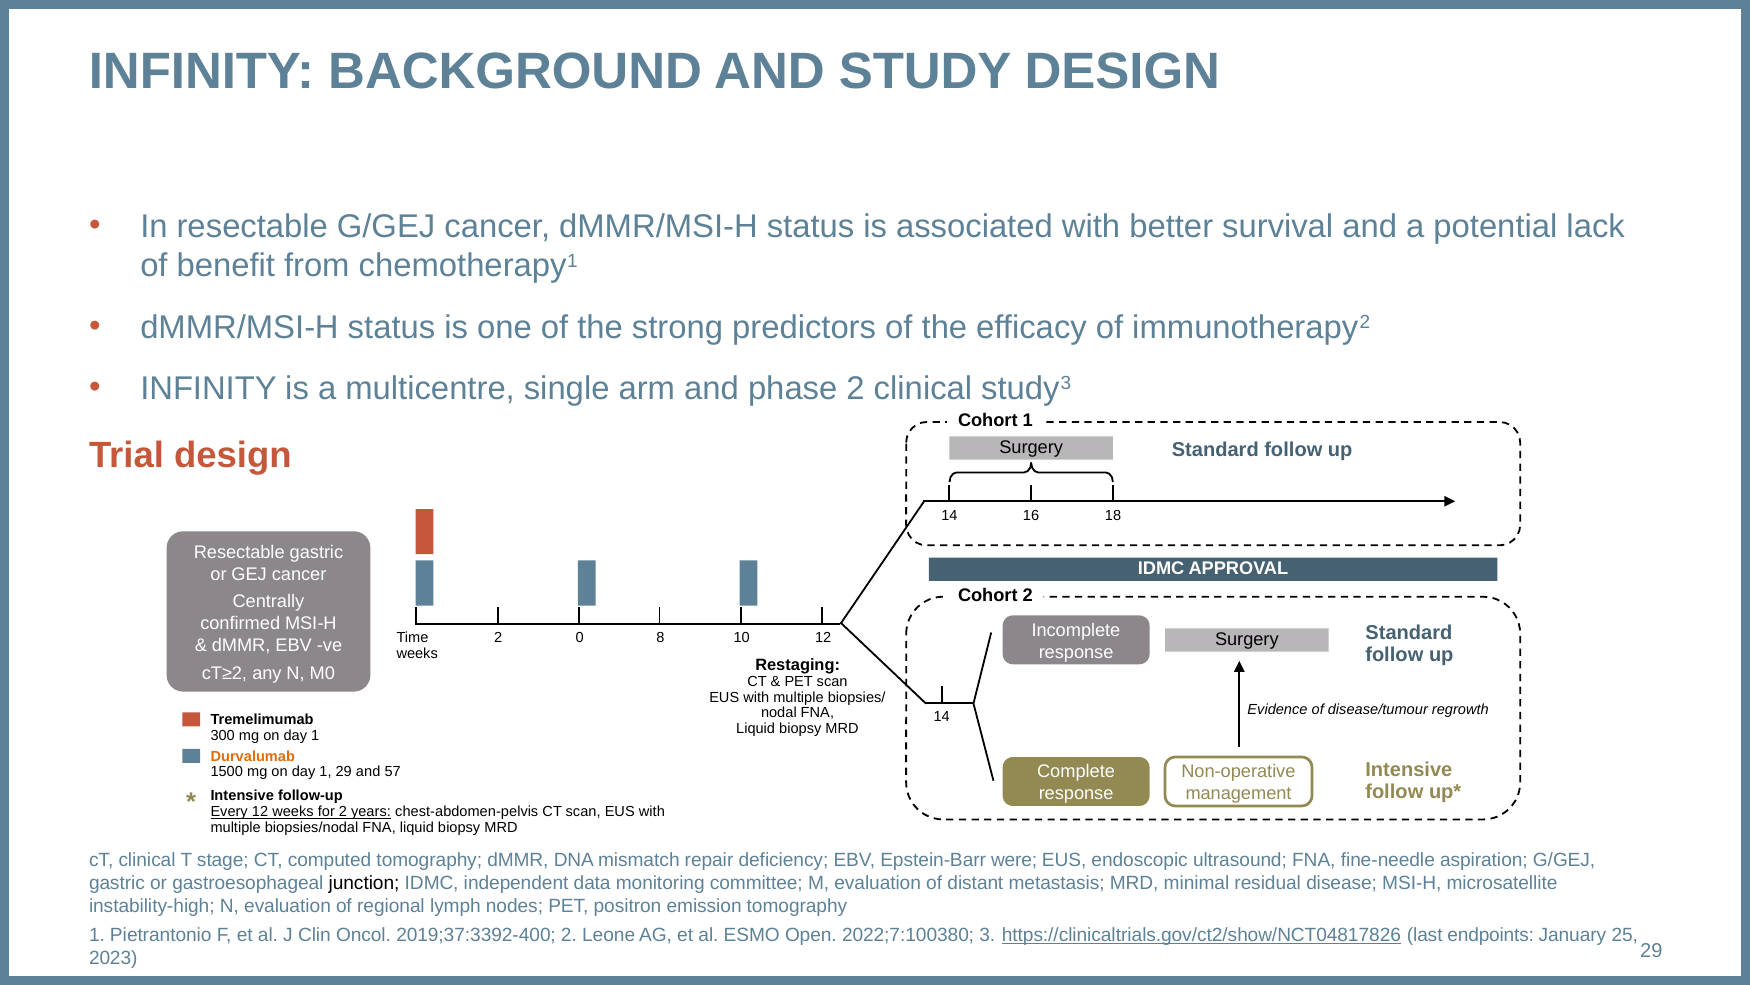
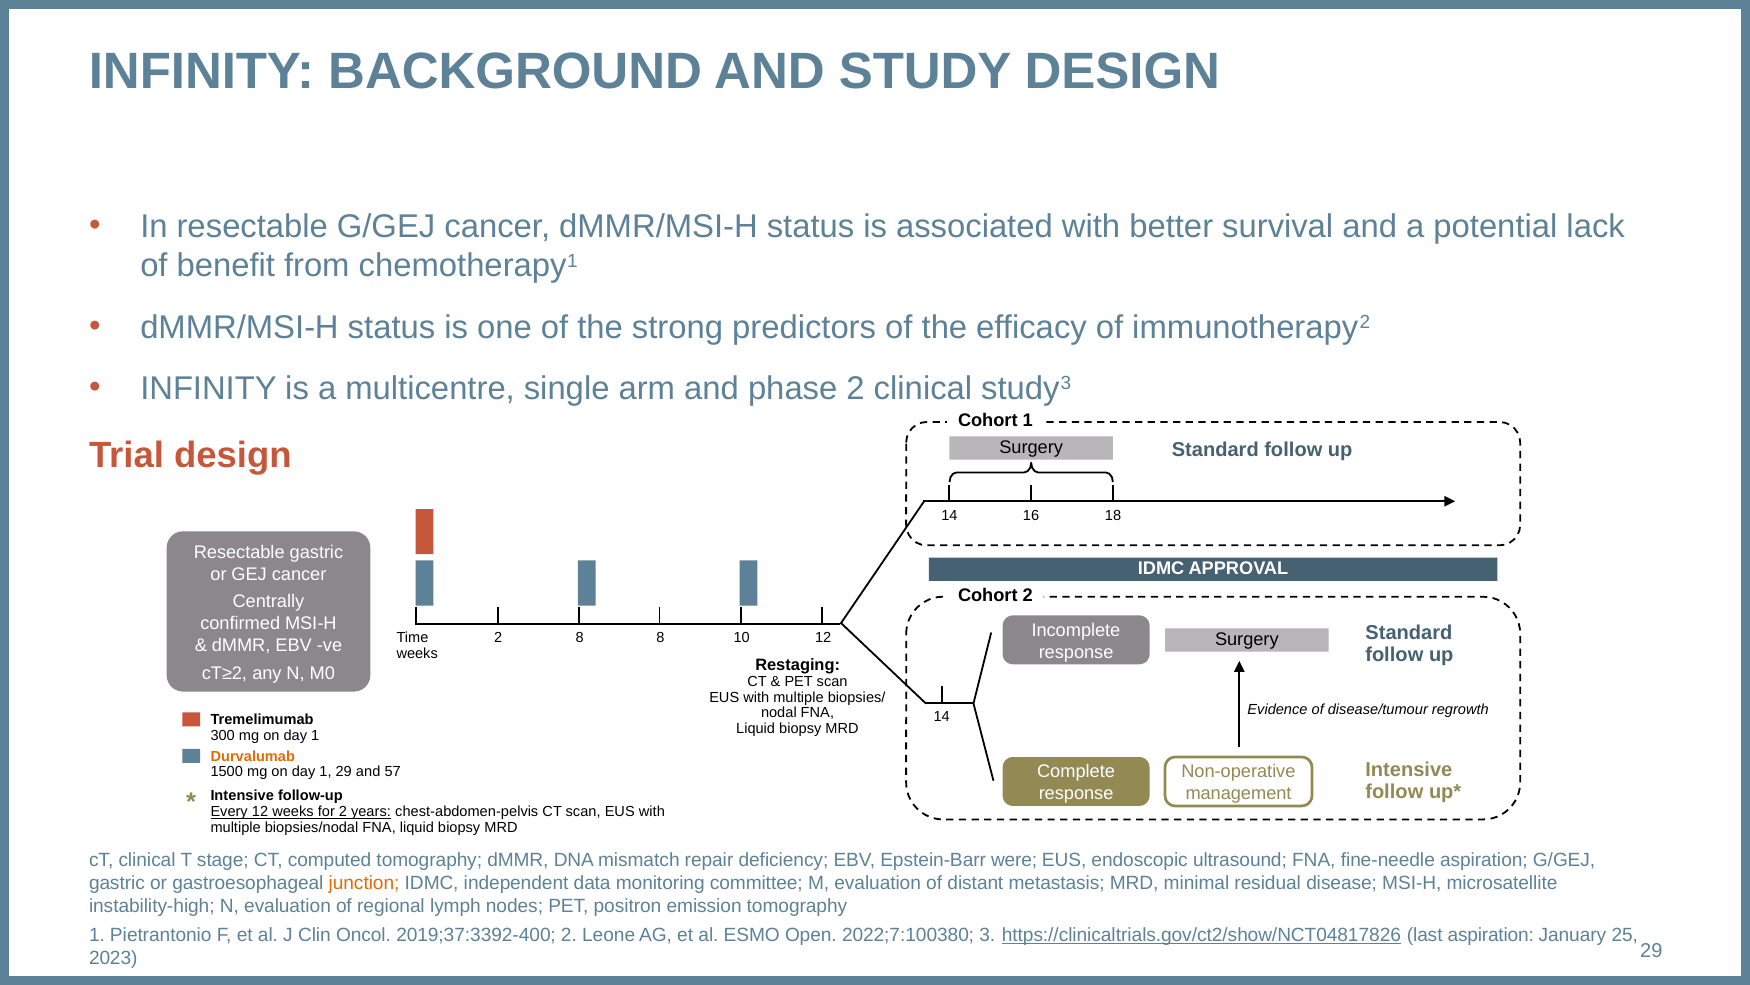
2 0: 0 -> 8
junction colour: black -> orange
last endpoints: endpoints -> aspiration
